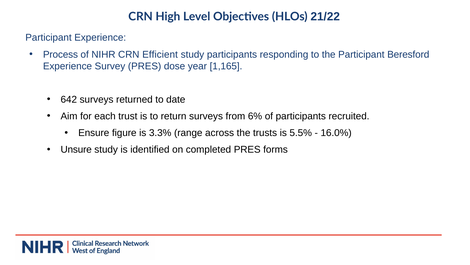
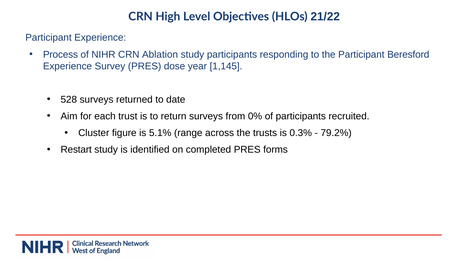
Efficient: Efficient -> Ablation
1,165: 1,165 -> 1,145
642: 642 -> 528
6%: 6% -> 0%
Ensure: Ensure -> Cluster
3.3%: 3.3% -> 5.1%
5.5%: 5.5% -> 0.3%
16.0%: 16.0% -> 79.2%
Unsure: Unsure -> Restart
